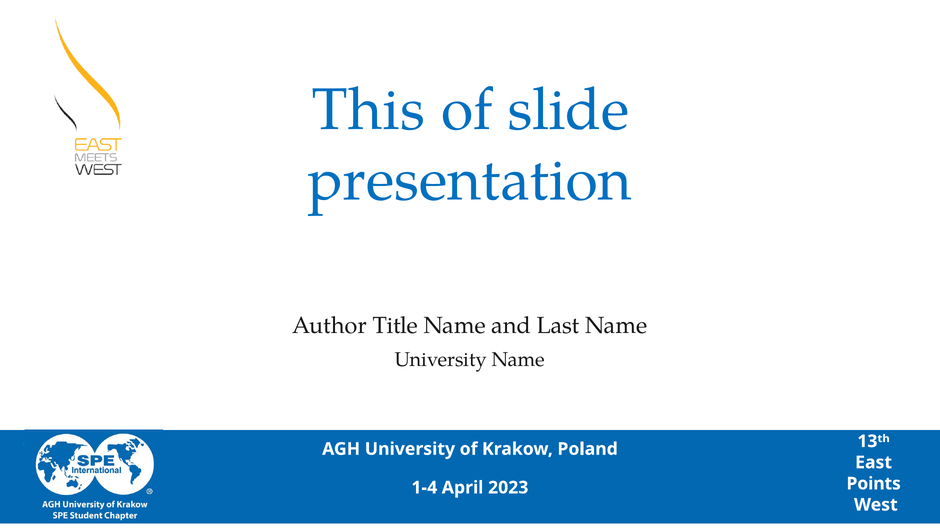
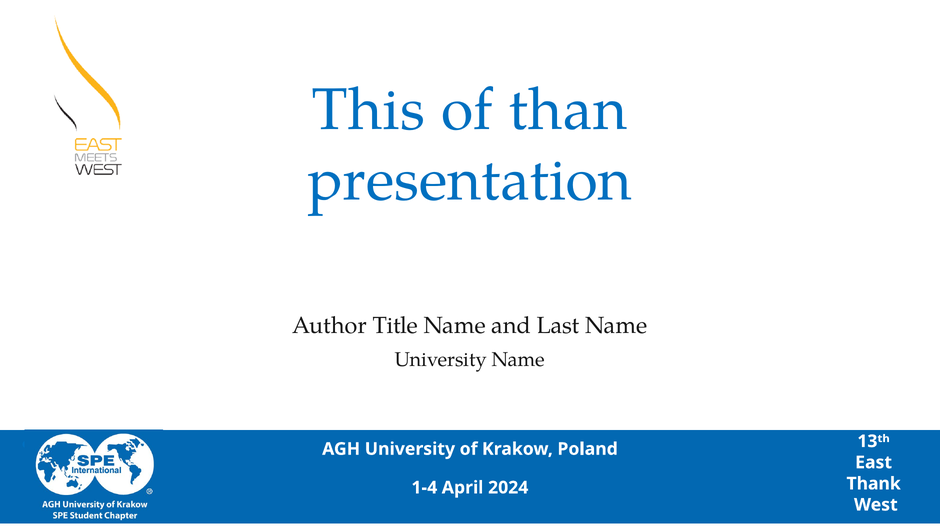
slide: slide -> than
Points: Points -> Thank
2023: 2023 -> 2024
